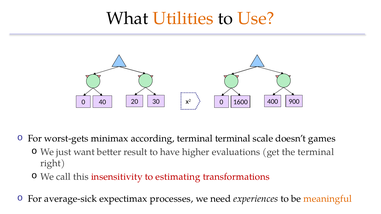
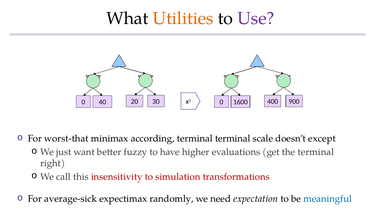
Use colour: orange -> purple
worst-gets: worst-gets -> worst-that
games: games -> except
result: result -> fuzzy
estimating: estimating -> simulation
processes: processes -> randomly
experiences: experiences -> expectation
meaningful colour: orange -> blue
